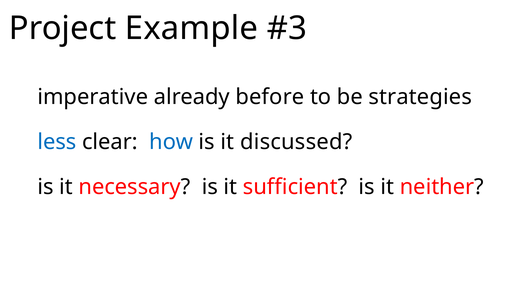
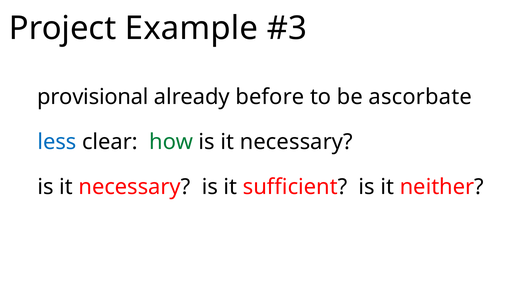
imperative: imperative -> provisional
strategies: strategies -> ascorbate
how colour: blue -> green
discussed at (296, 142): discussed -> necessary
